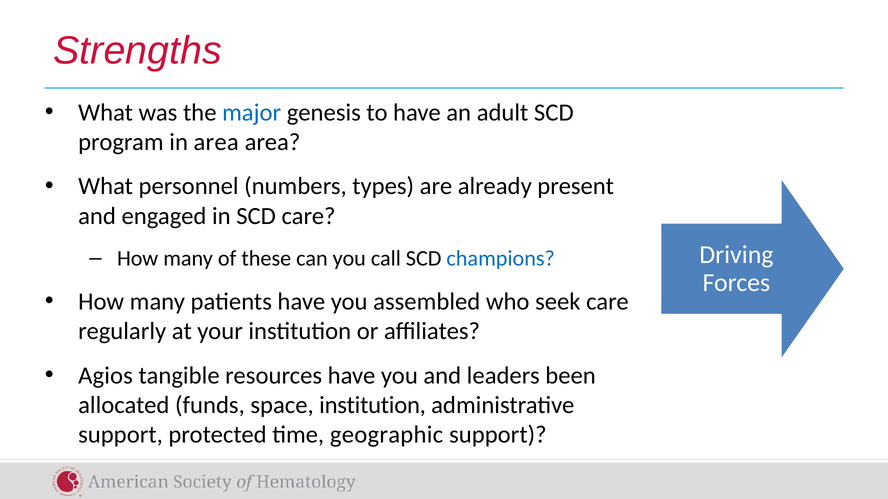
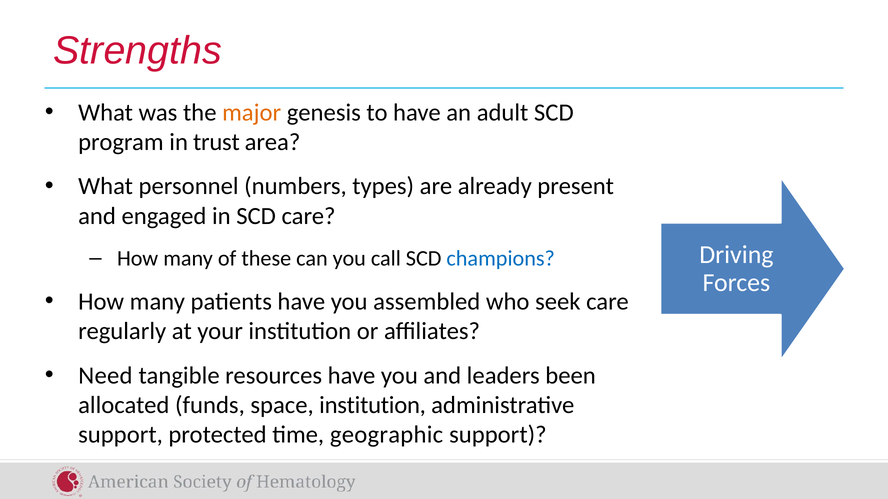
major colour: blue -> orange
in area: area -> trust
Agios: Agios -> Need
